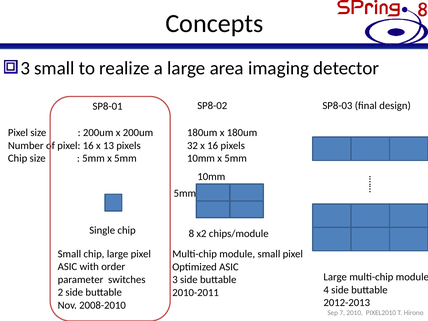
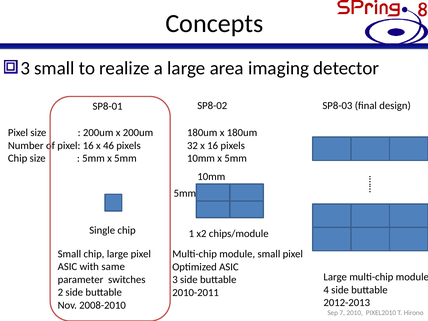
13: 13 -> 46
8: 8 -> 1
order: order -> same
